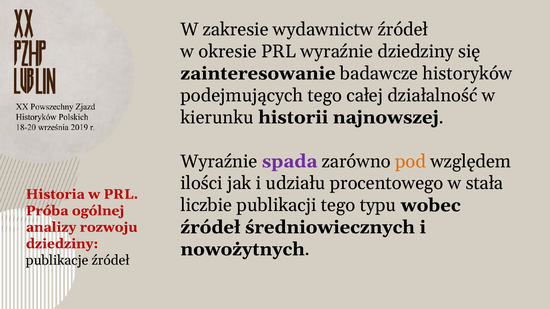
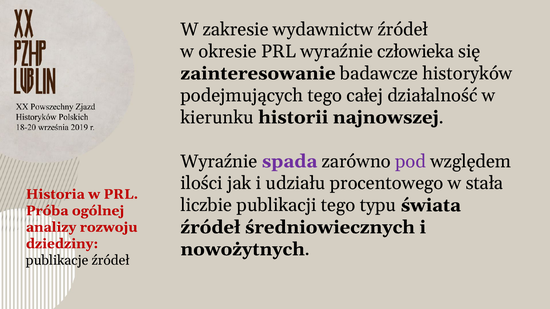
wyraźnie dziedziny: dziedziny -> człowieka
pod colour: orange -> purple
wobec: wobec -> świata
